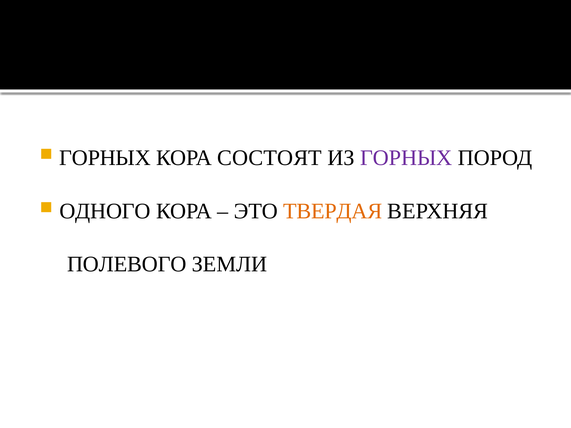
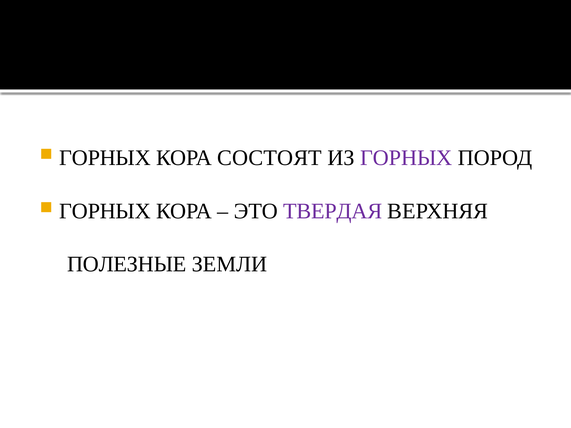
ОДНОГО at (105, 211): ОДНОГО -> ГОРНЫХ
ТВЕРДАЯ colour: orange -> purple
ПОЛЕВОГО: ПОЛЕВОГО -> ПОЛЕЗНЫЕ
